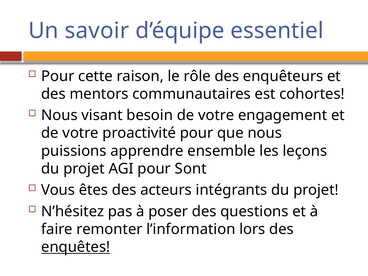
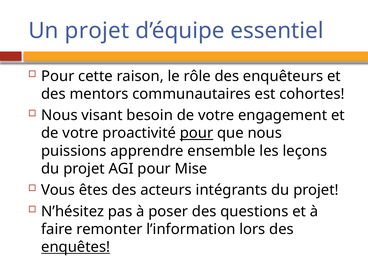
Un savoir: savoir -> projet
pour at (197, 133) underline: none -> present
Sont: Sont -> Mise
